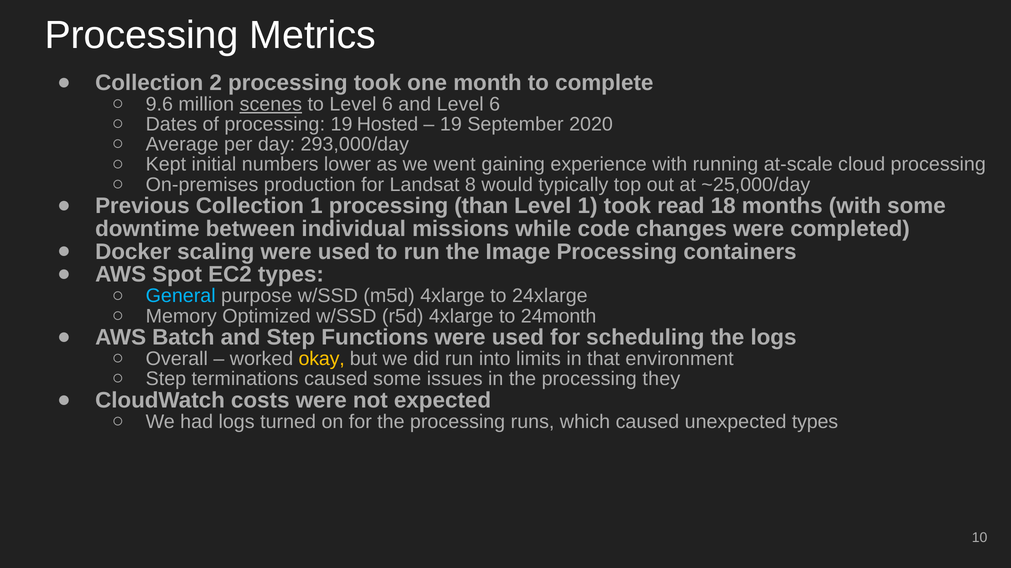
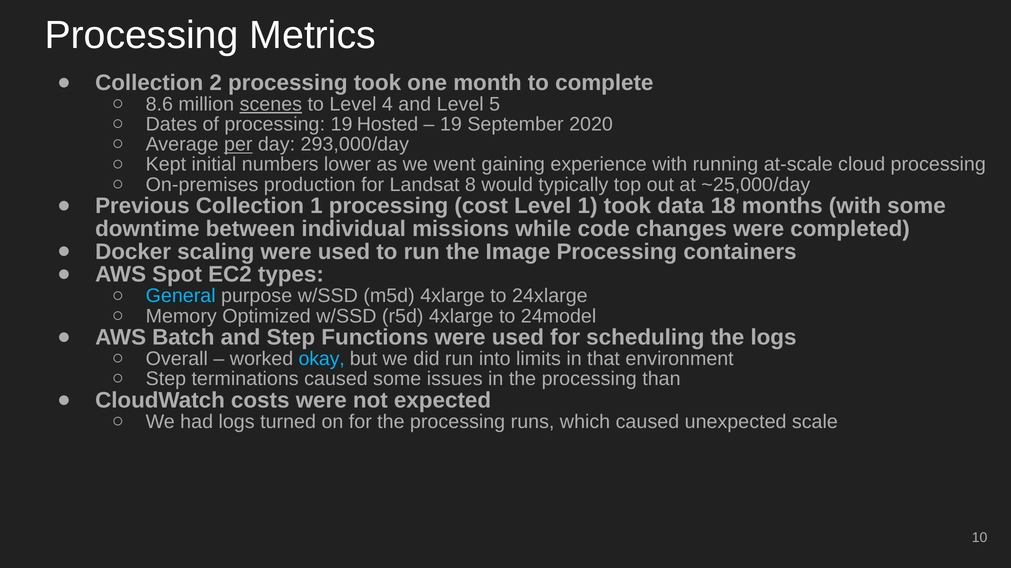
9.6: 9.6 -> 8.6
to Level 6: 6 -> 4
and Level 6: 6 -> 5
per underline: none -> present
than: than -> cost
read: read -> data
24month: 24month -> 24model
okay colour: yellow -> light blue
they: they -> than
unexpected types: types -> scale
